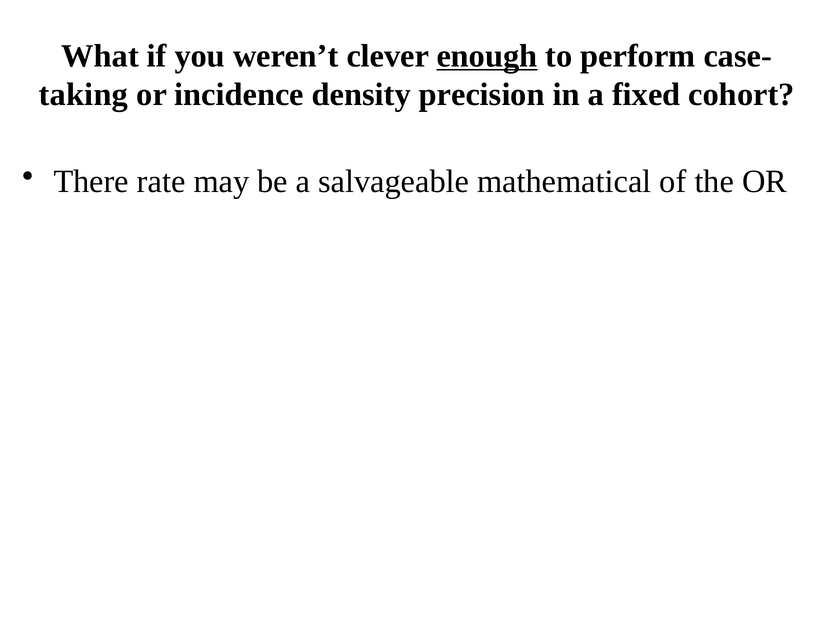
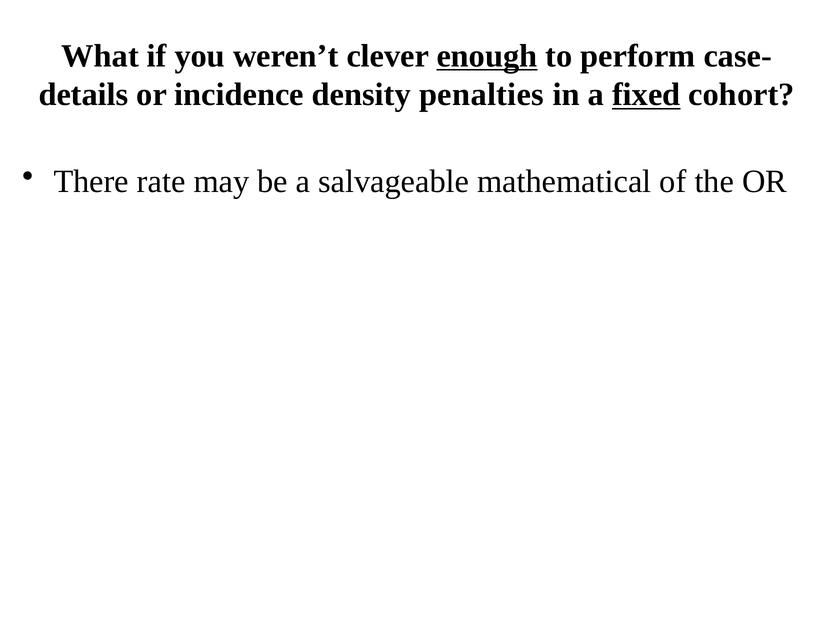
taking: taking -> details
precision: precision -> penalties
fixed underline: none -> present
